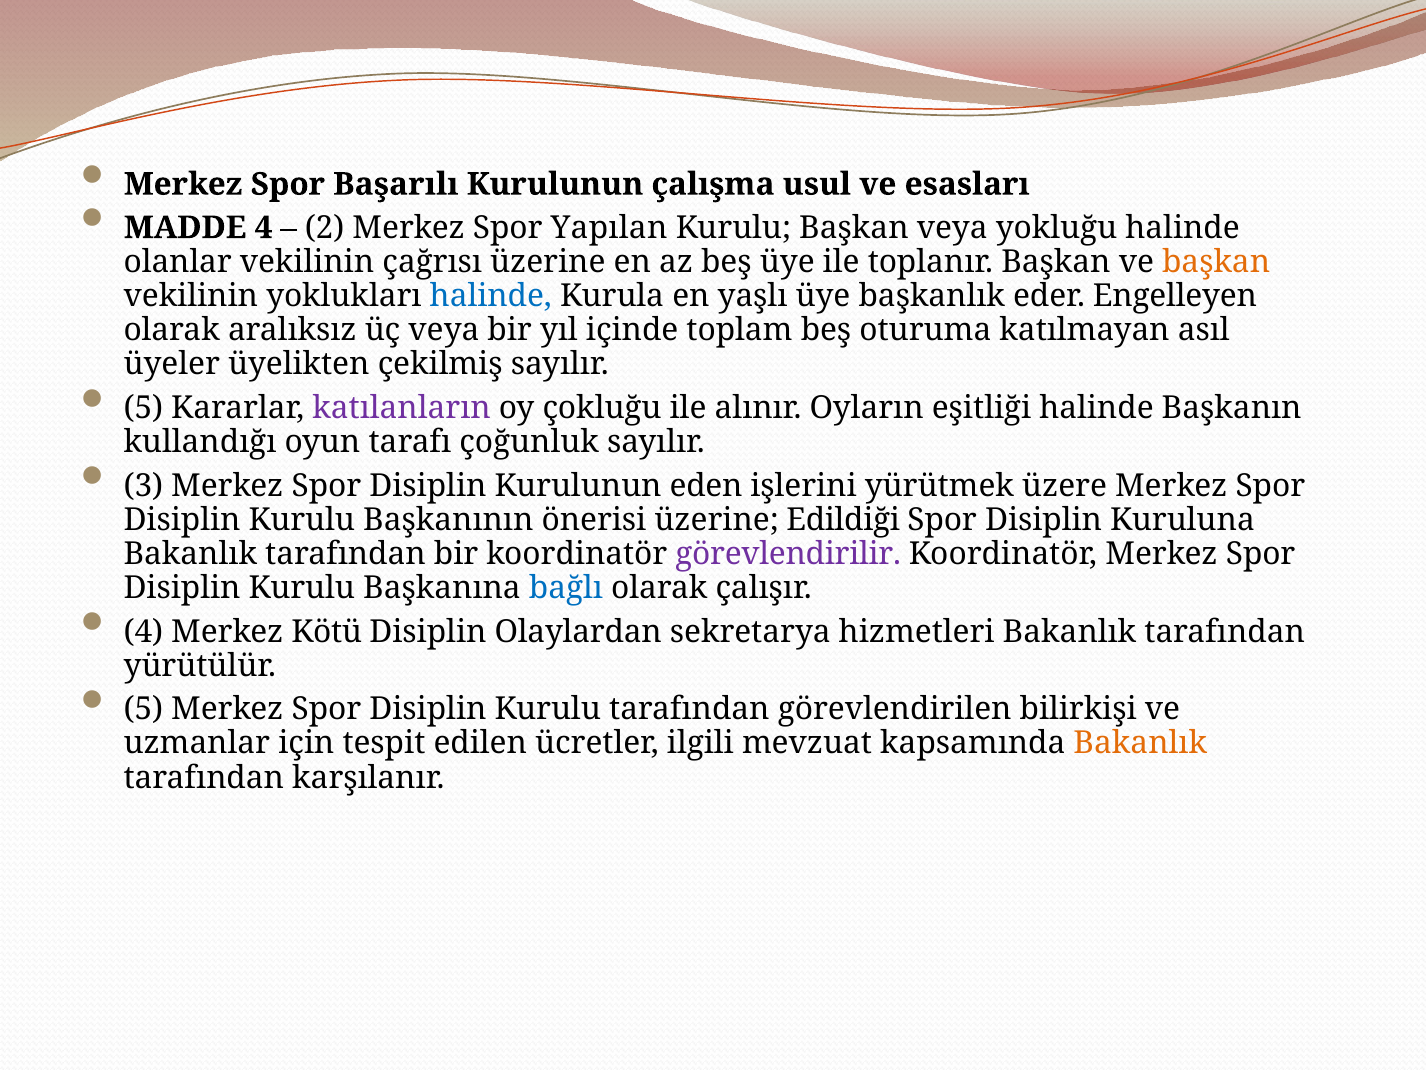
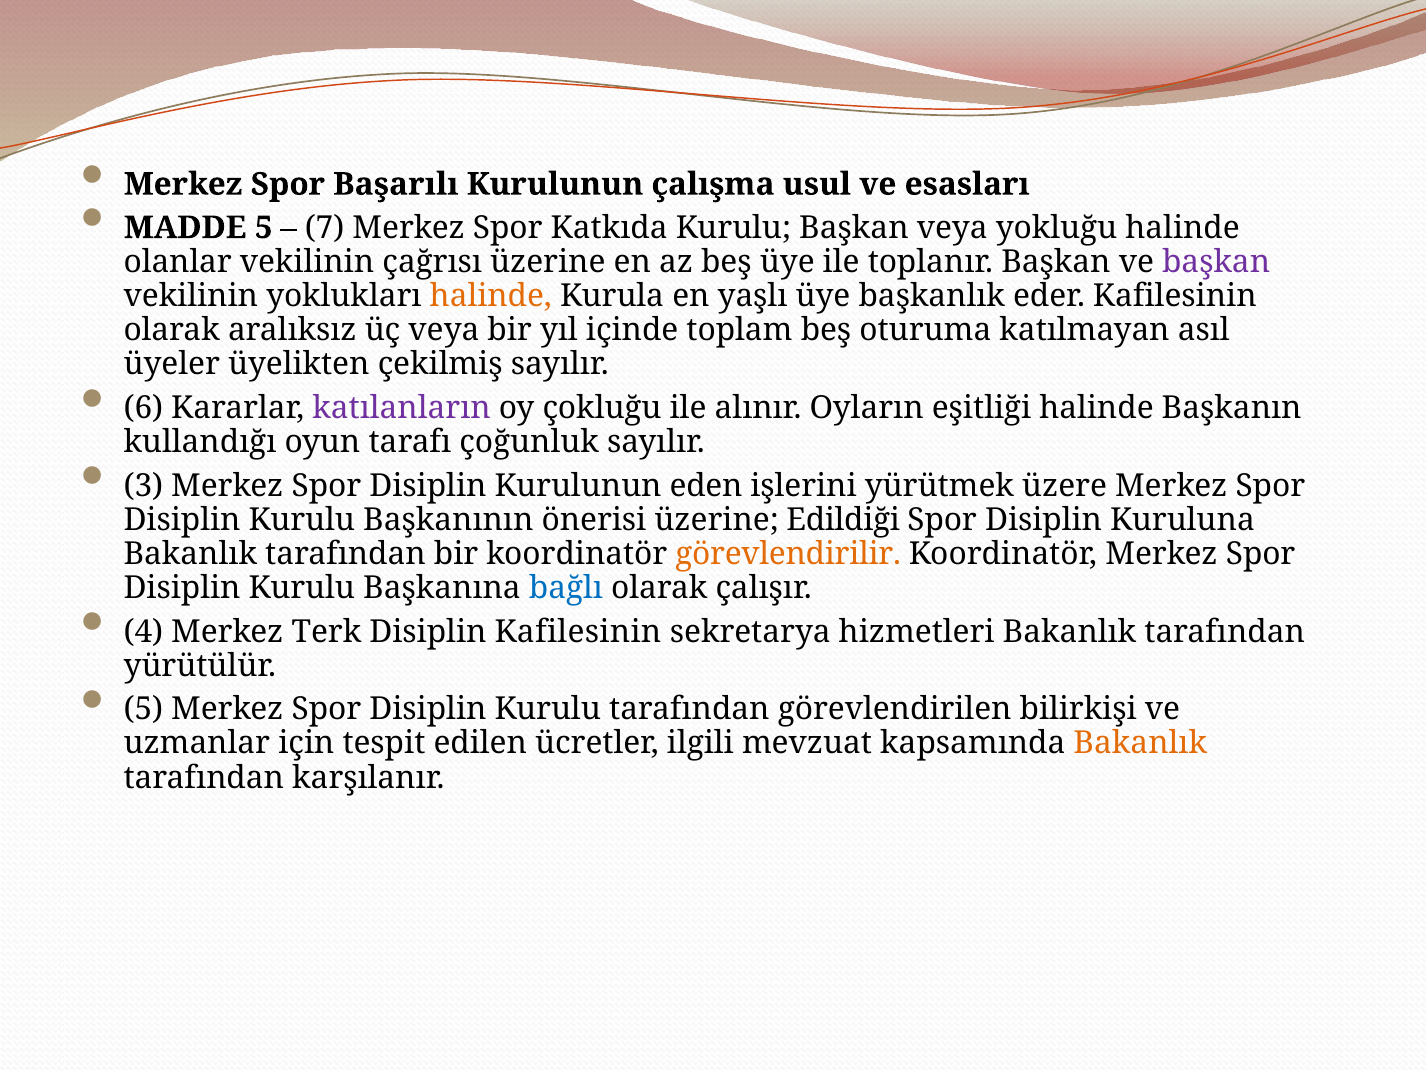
MADDE 4: 4 -> 5
2: 2 -> 7
Yapılan: Yapılan -> Katkıda
başkan at (1216, 262) colour: orange -> purple
halinde at (491, 296) colour: blue -> orange
eder Engelleyen: Engelleyen -> Kafilesinin
5 at (143, 408): 5 -> 6
görevlendirilir colour: purple -> orange
Kötü: Kötü -> Terk
Disiplin Olaylardan: Olaylardan -> Kafilesinin
